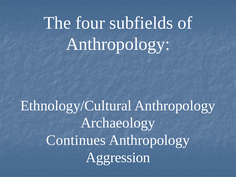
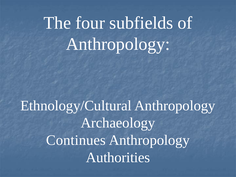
Aggression: Aggression -> Authorities
